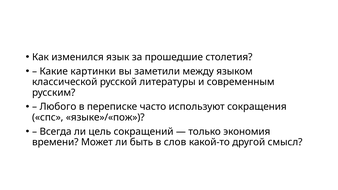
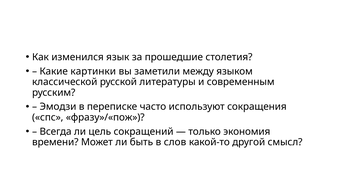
Любого: Любого -> Эмодзи
языке»/«пож: языке»/«пож -> фразу»/«пож
